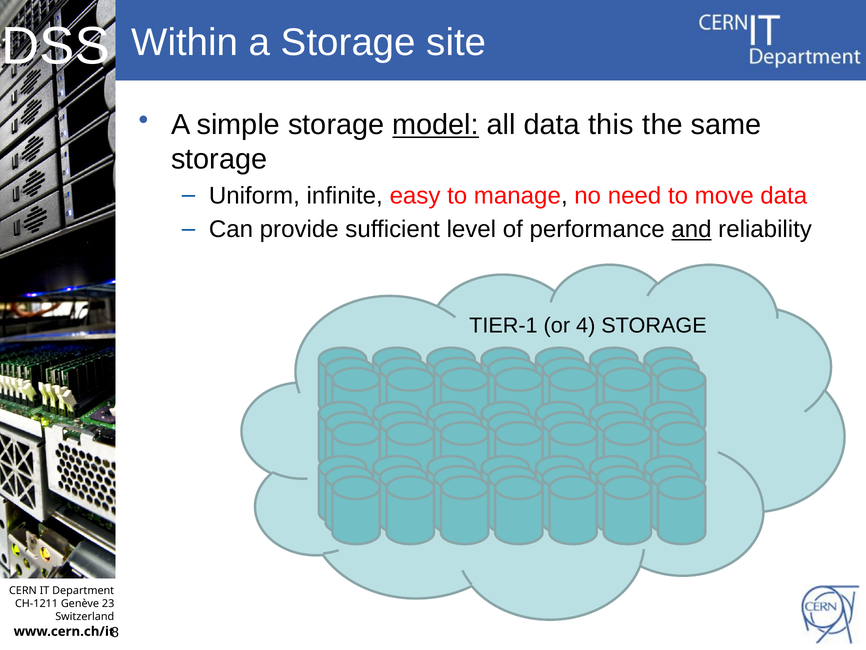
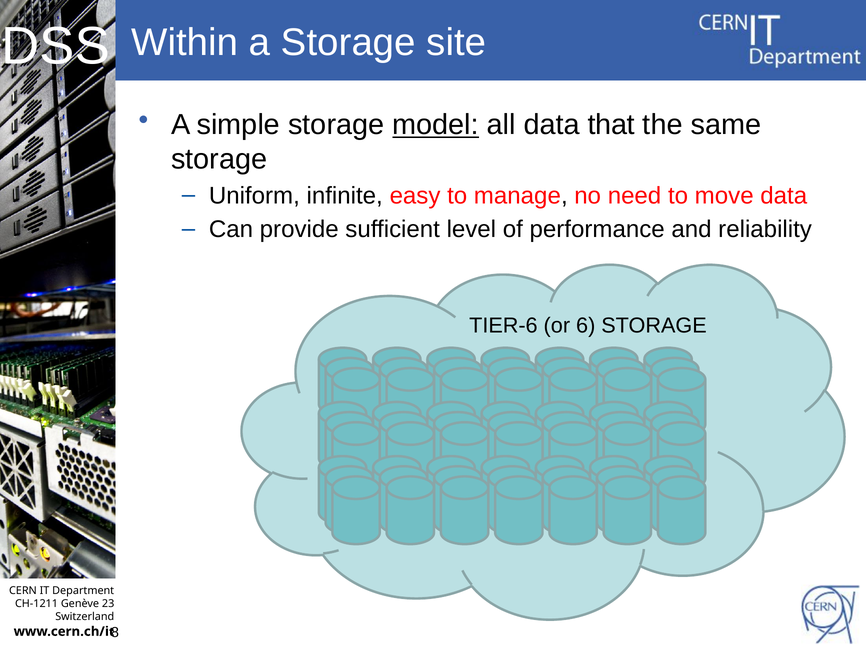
this: this -> that
and underline: present -> none
TIER-1: TIER-1 -> TIER-6
4: 4 -> 6
